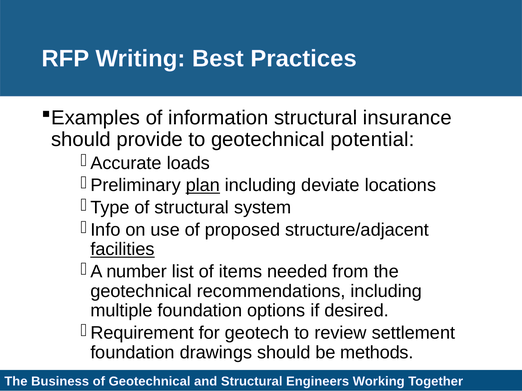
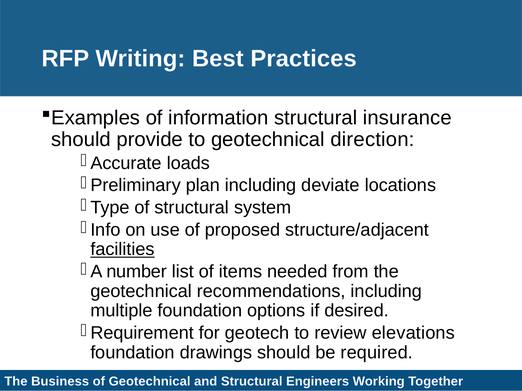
potential: potential -> direction
plan underline: present -> none
settlement: settlement -> elevations
methods: methods -> required
